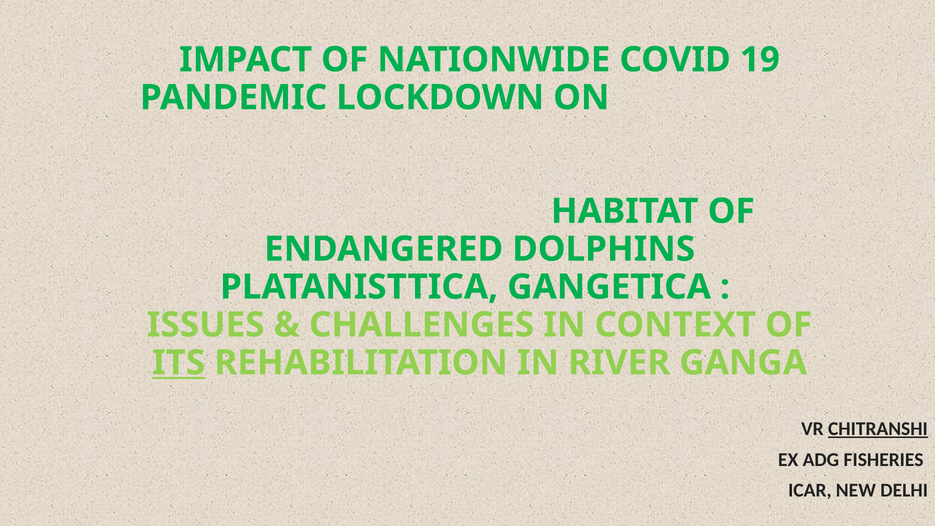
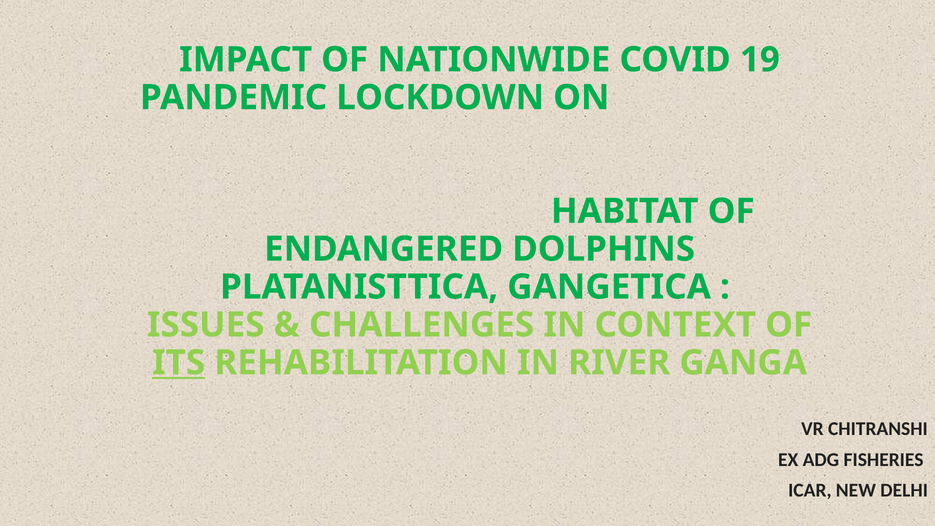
CHITRANSHI underline: present -> none
